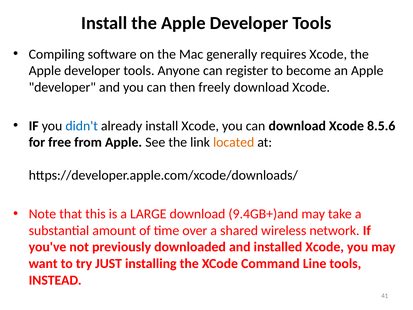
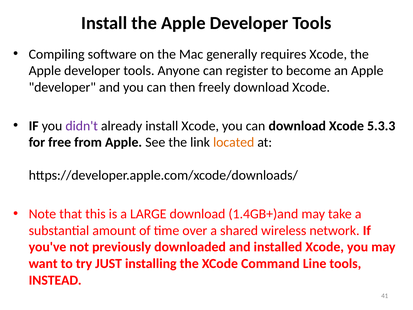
didn't colour: blue -> purple
8.5.6: 8.5.6 -> 5.3.3
9.4GB+)and: 9.4GB+)and -> 1.4GB+)and
